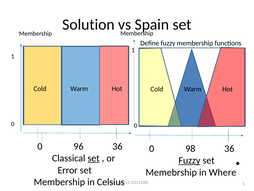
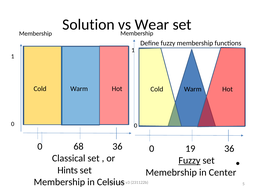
Spain: Spain -> Wear
96: 96 -> 68
98: 98 -> 19
set at (94, 158) underline: present -> none
Error: Error -> Hints
Where: Where -> Center
